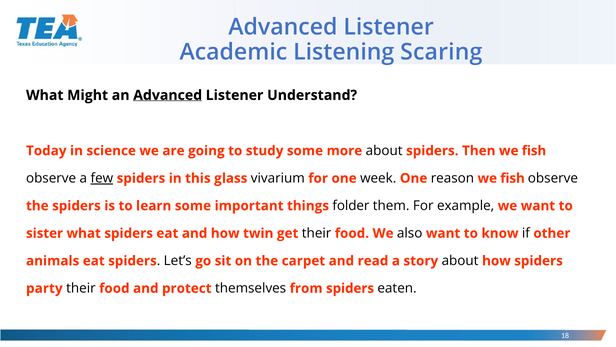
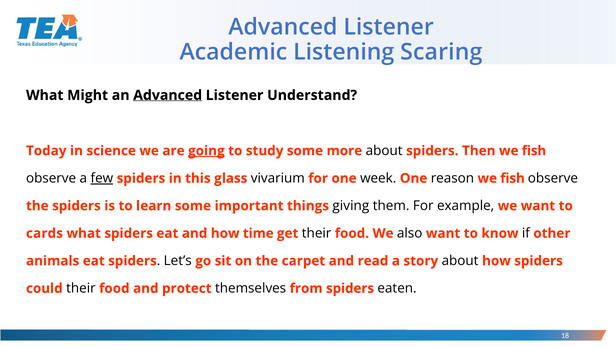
going underline: none -> present
folder: folder -> giving
sister: sister -> cards
twin: twin -> time
party: party -> could
